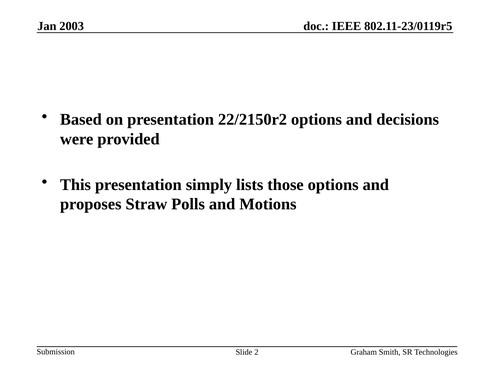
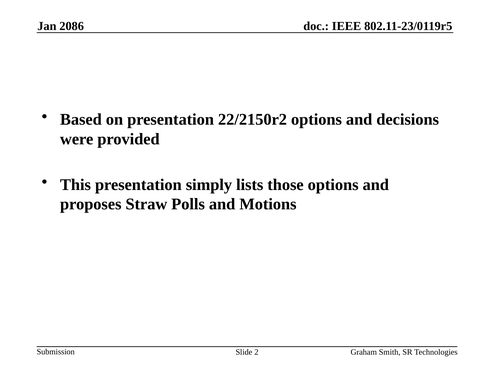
2003: 2003 -> 2086
